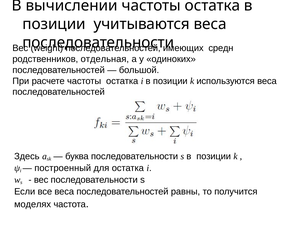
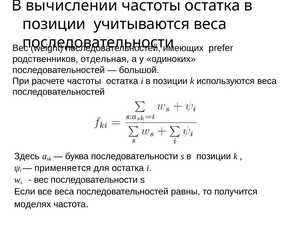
средн: средн -> prefer
построенный: построенный -> применяется
